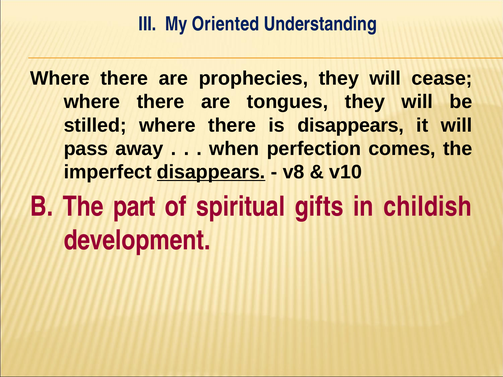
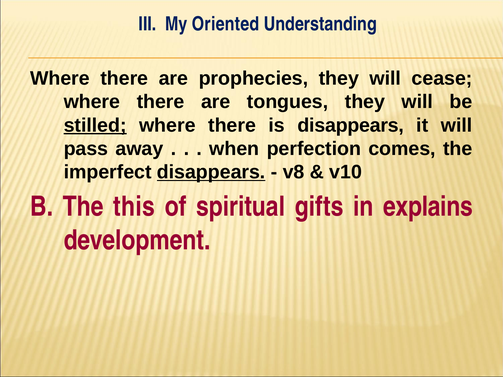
stilled underline: none -> present
part: part -> this
childish: childish -> explains
